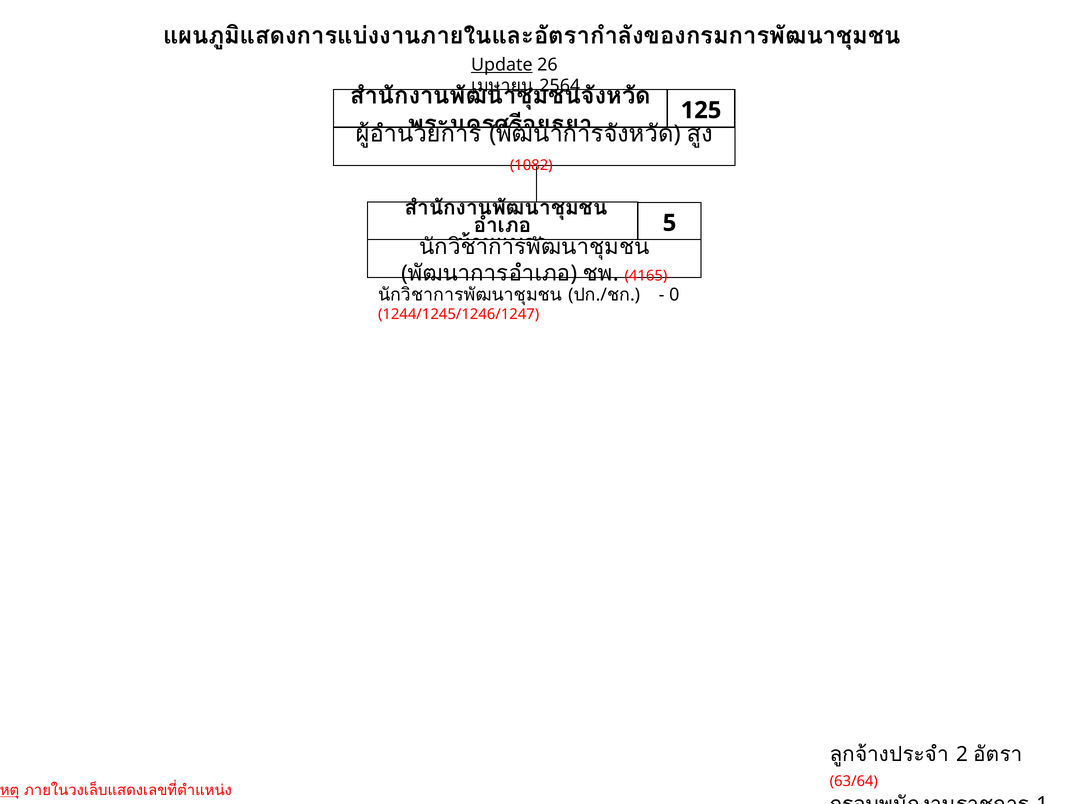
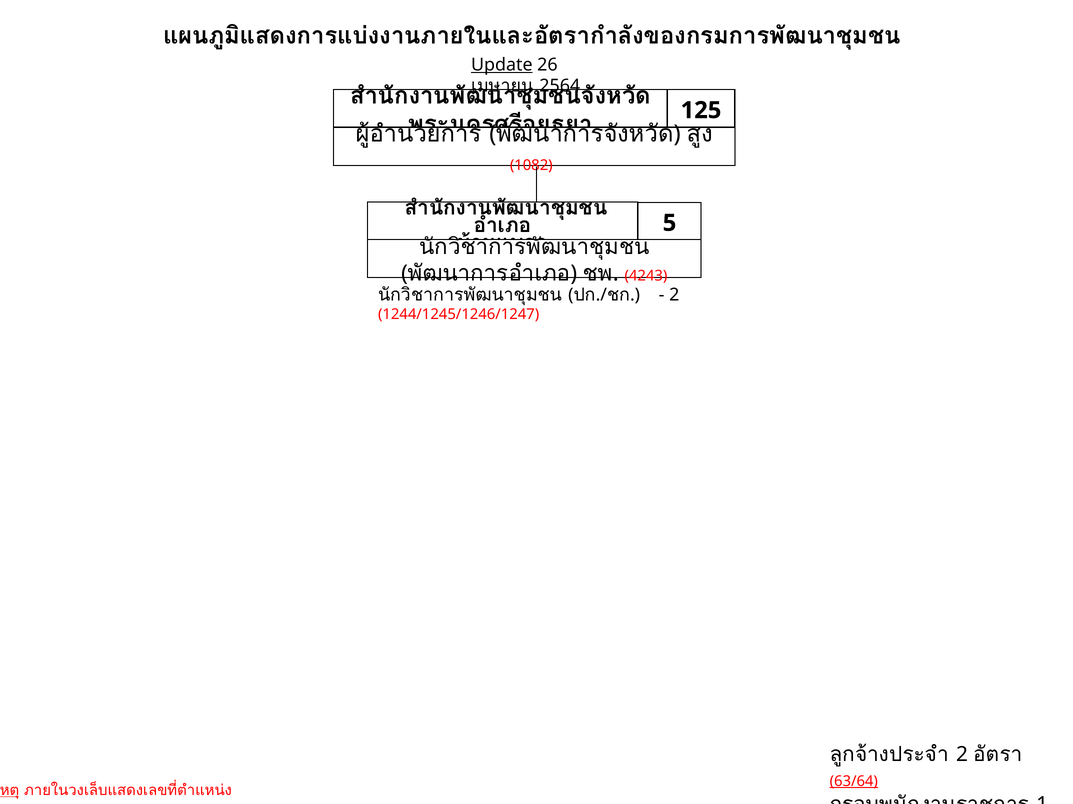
4165: 4165 -> 4243
0 at (674, 295): 0 -> 2
63/64 underline: none -> present
